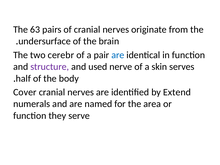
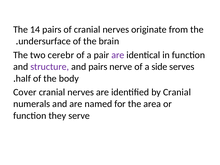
63: 63 -> 14
are at (118, 55) colour: blue -> purple
and used: used -> pairs
skin: skin -> side
by Extend: Extend -> Cranial
